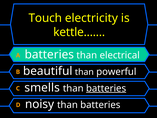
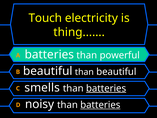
kettle: kettle -> thing
electrical: electrical -> powerful
than powerful: powerful -> beautiful
batteries at (100, 105) underline: none -> present
